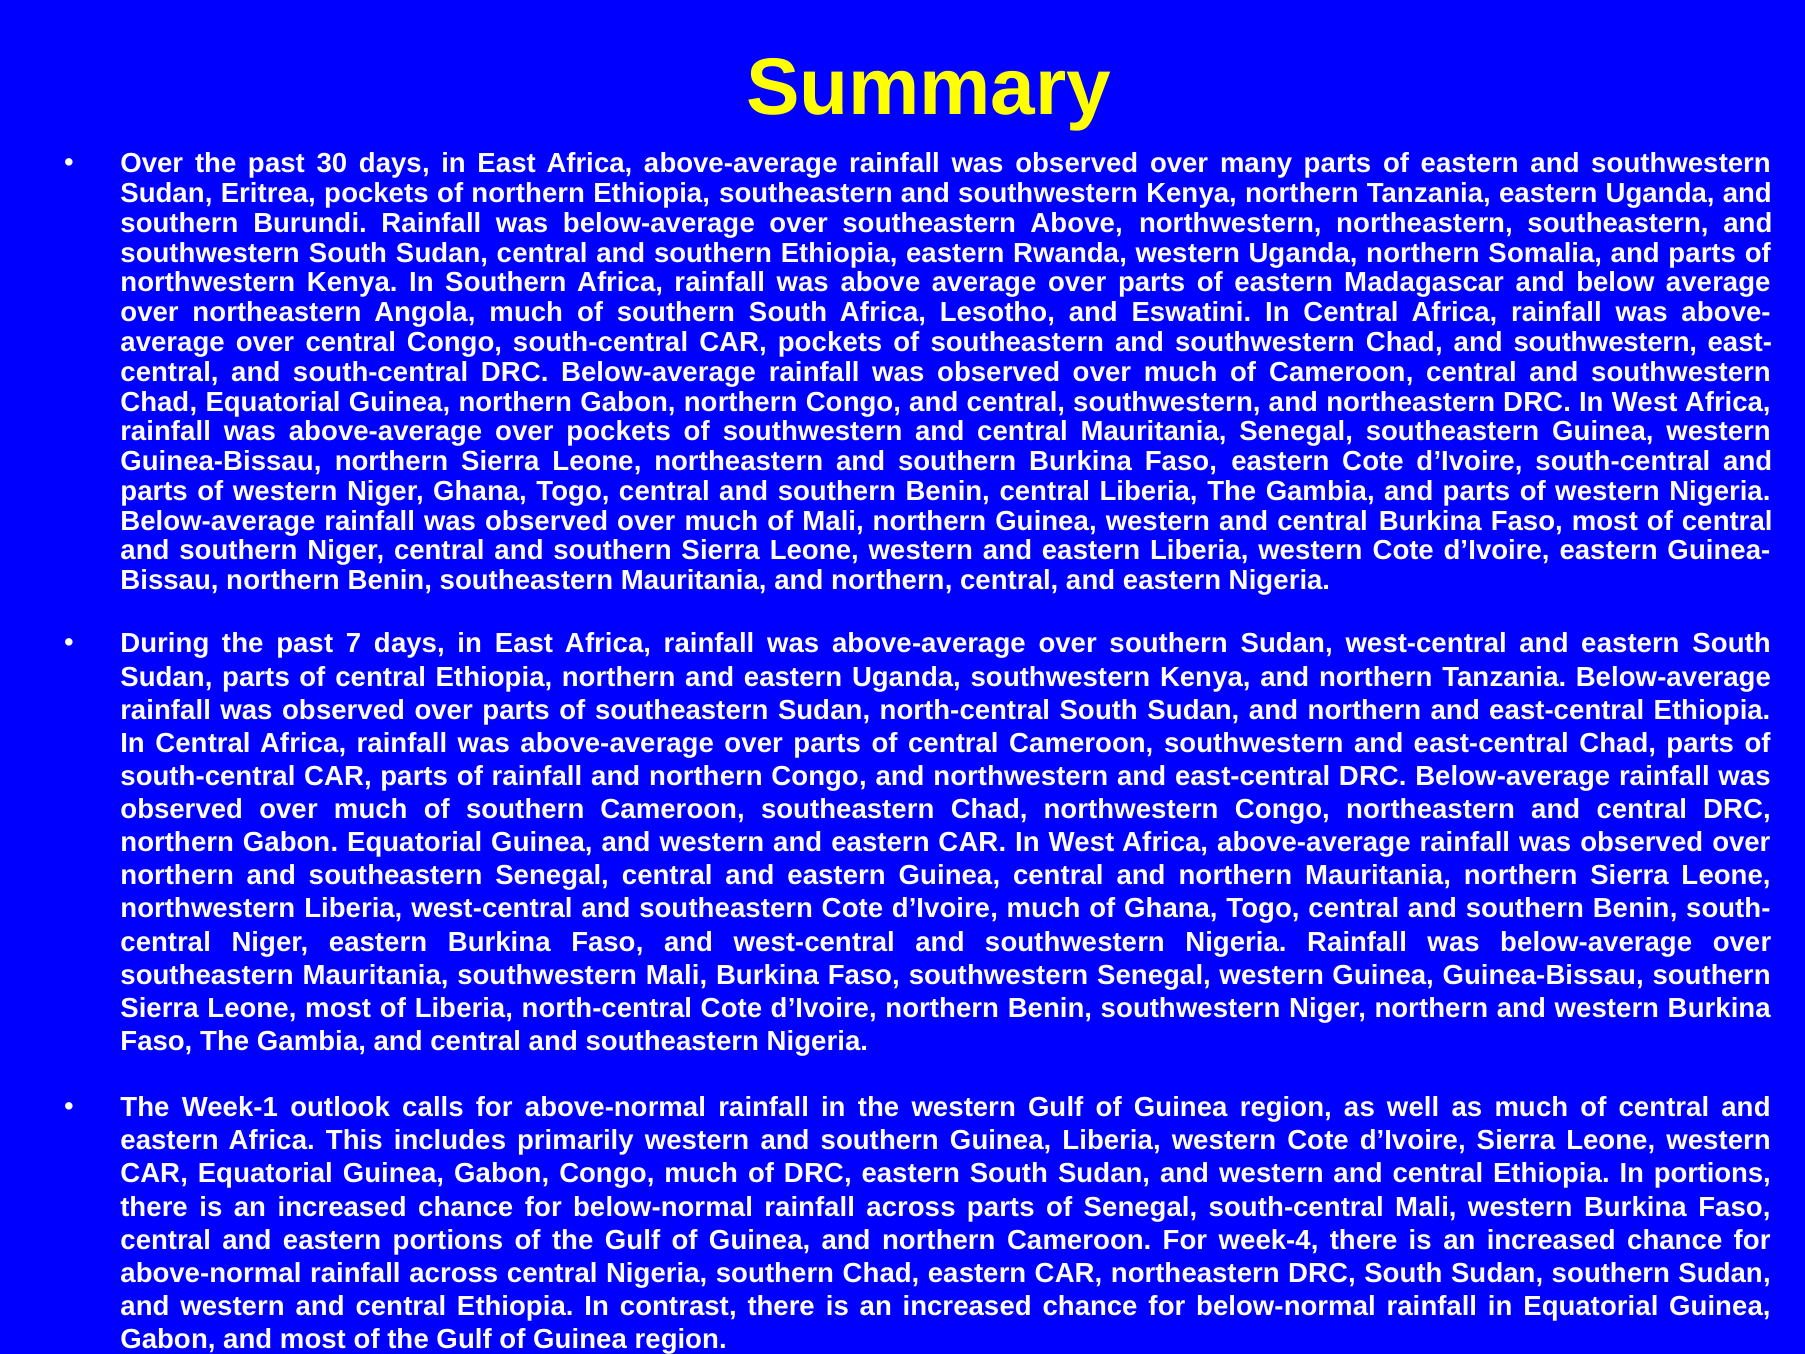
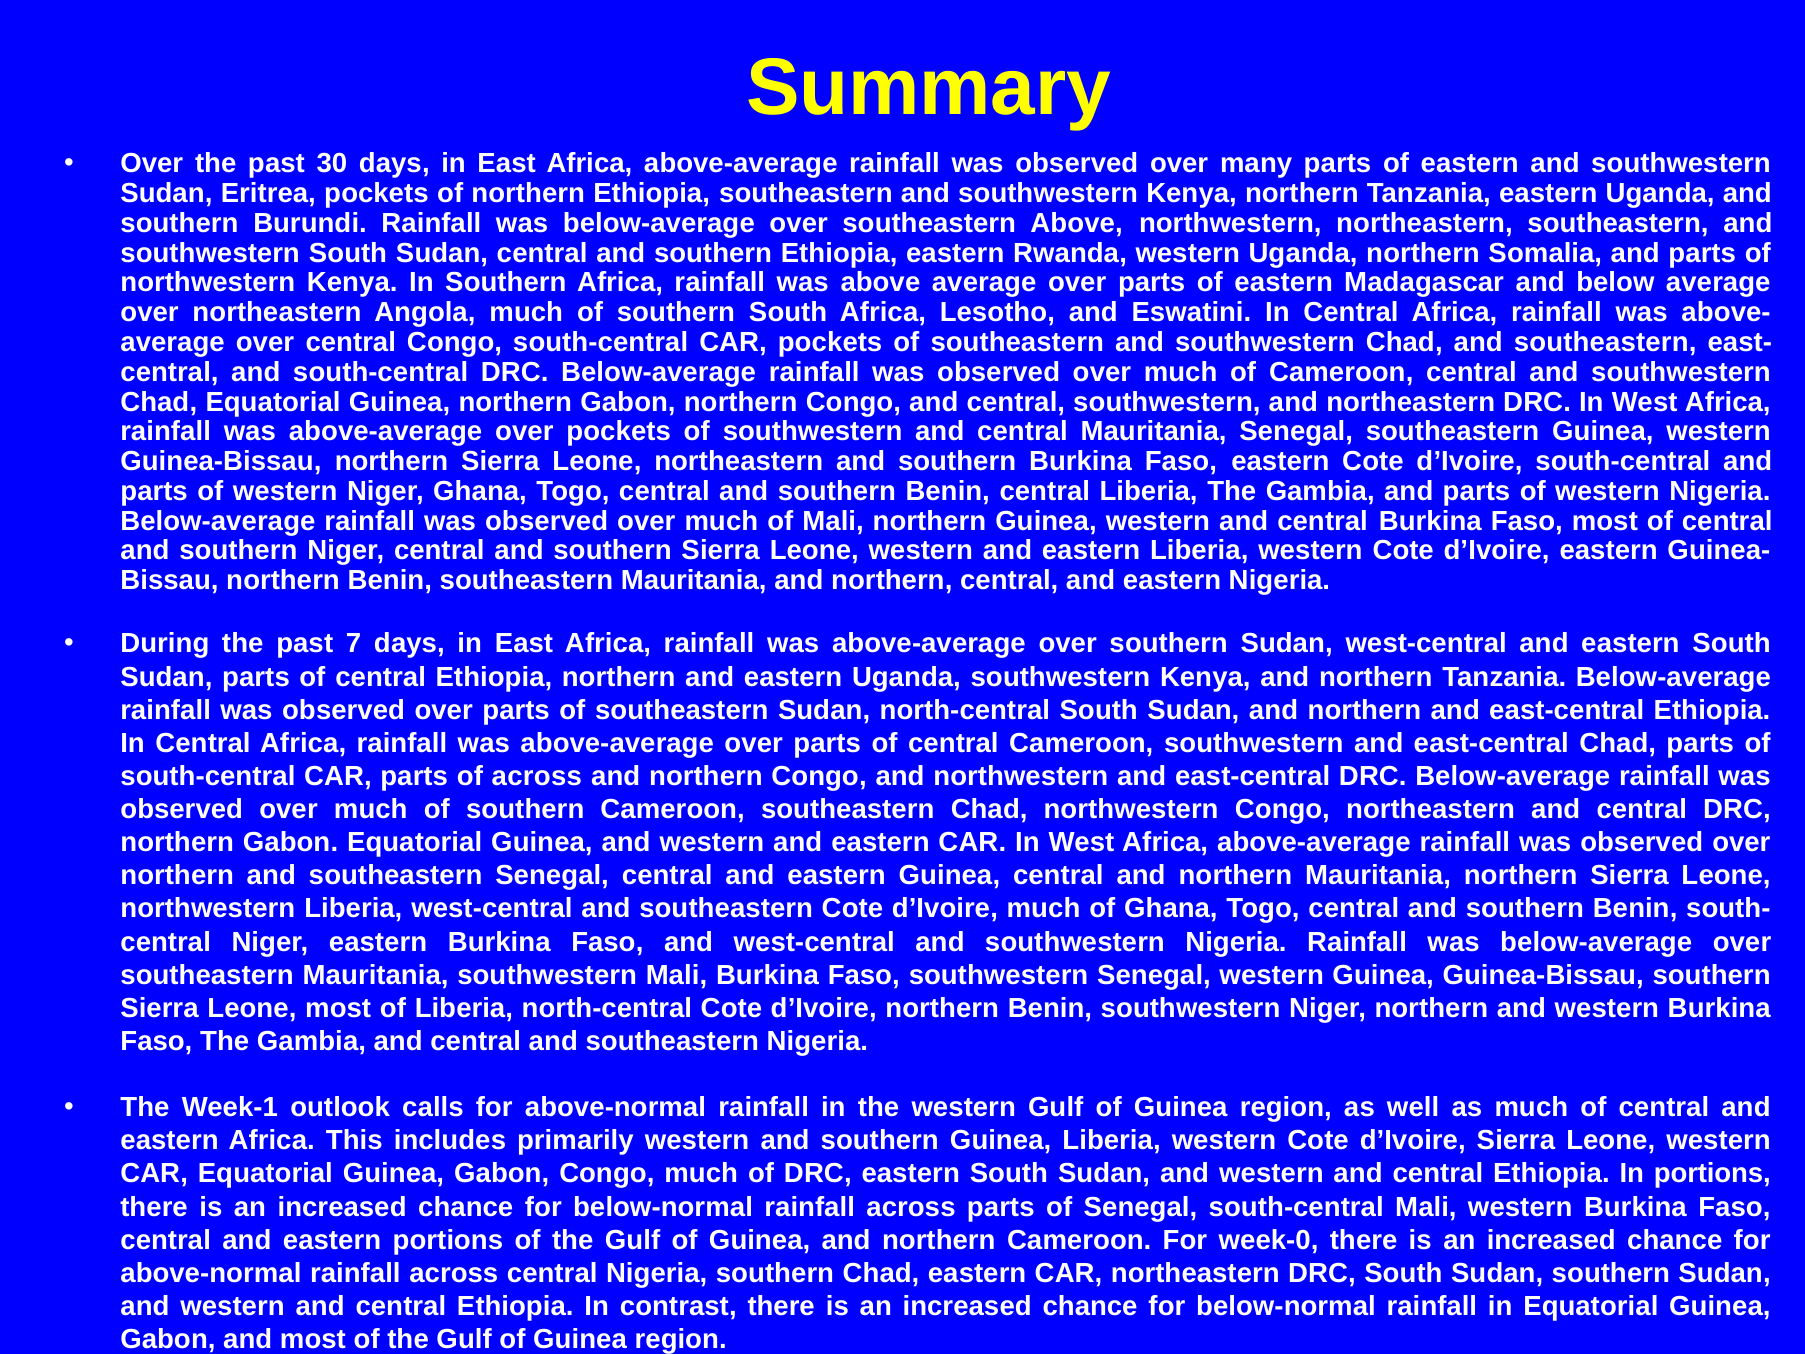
Chad and southwestern: southwestern -> southeastern
of rainfall: rainfall -> across
week-4: week-4 -> week-0
